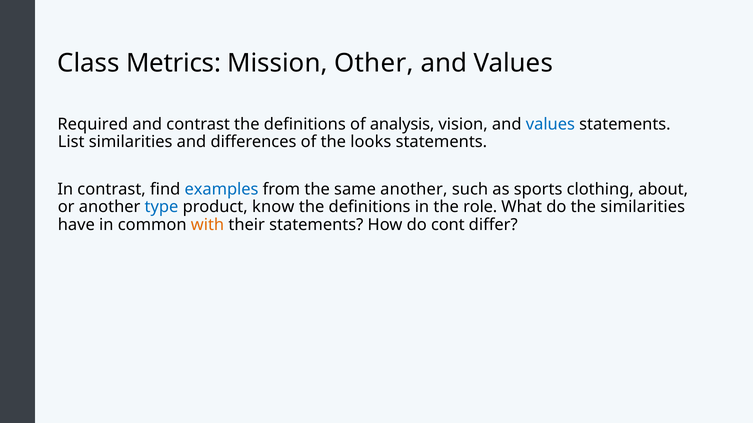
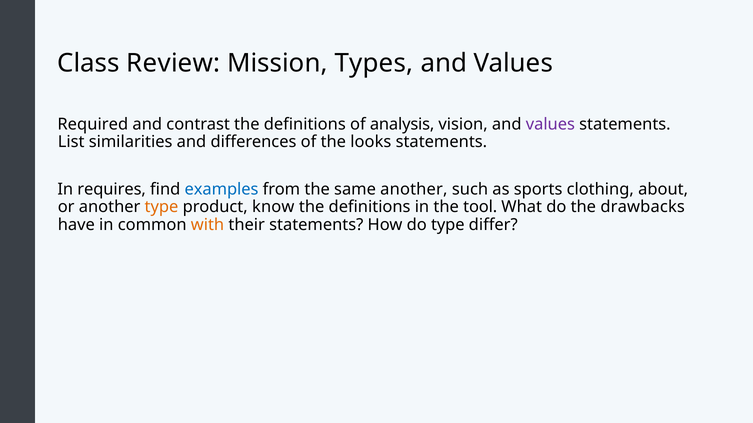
Metrics: Metrics -> Review
Other: Other -> Types
values at (550, 124) colour: blue -> purple
In contrast: contrast -> requires
type at (161, 207) colour: blue -> orange
role: role -> tool
the similarities: similarities -> drawbacks
do cont: cont -> type
